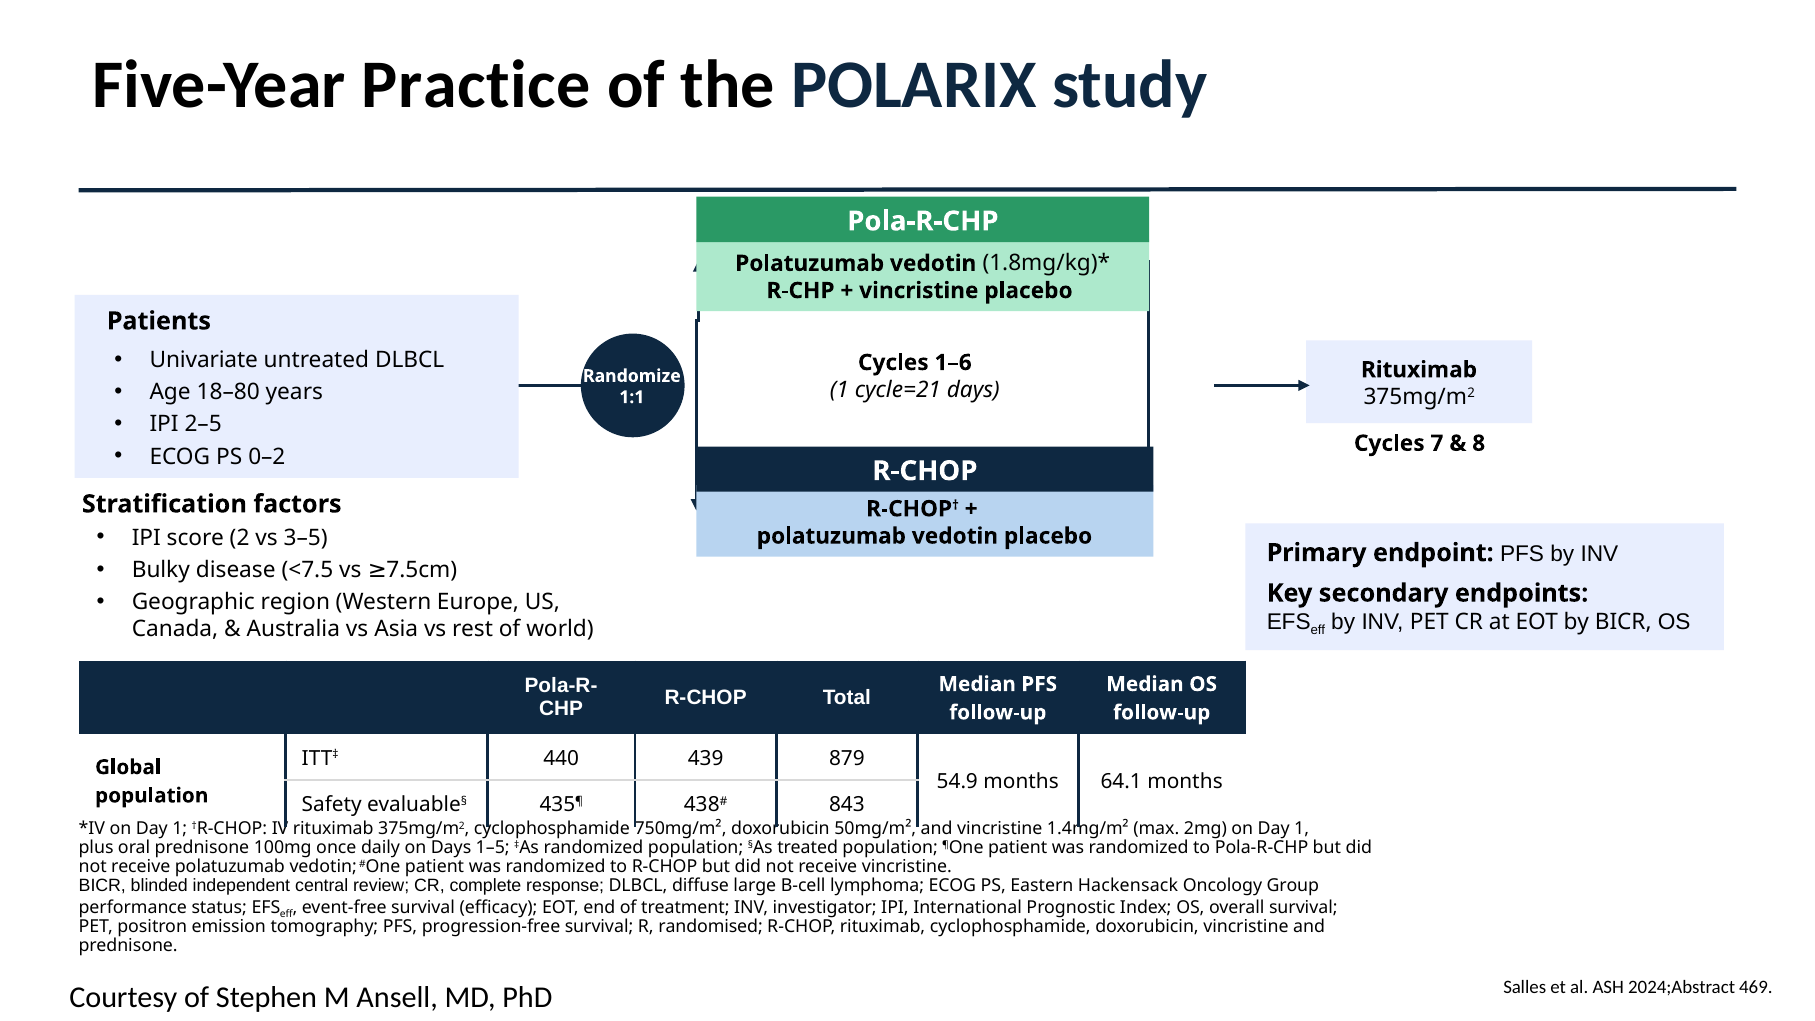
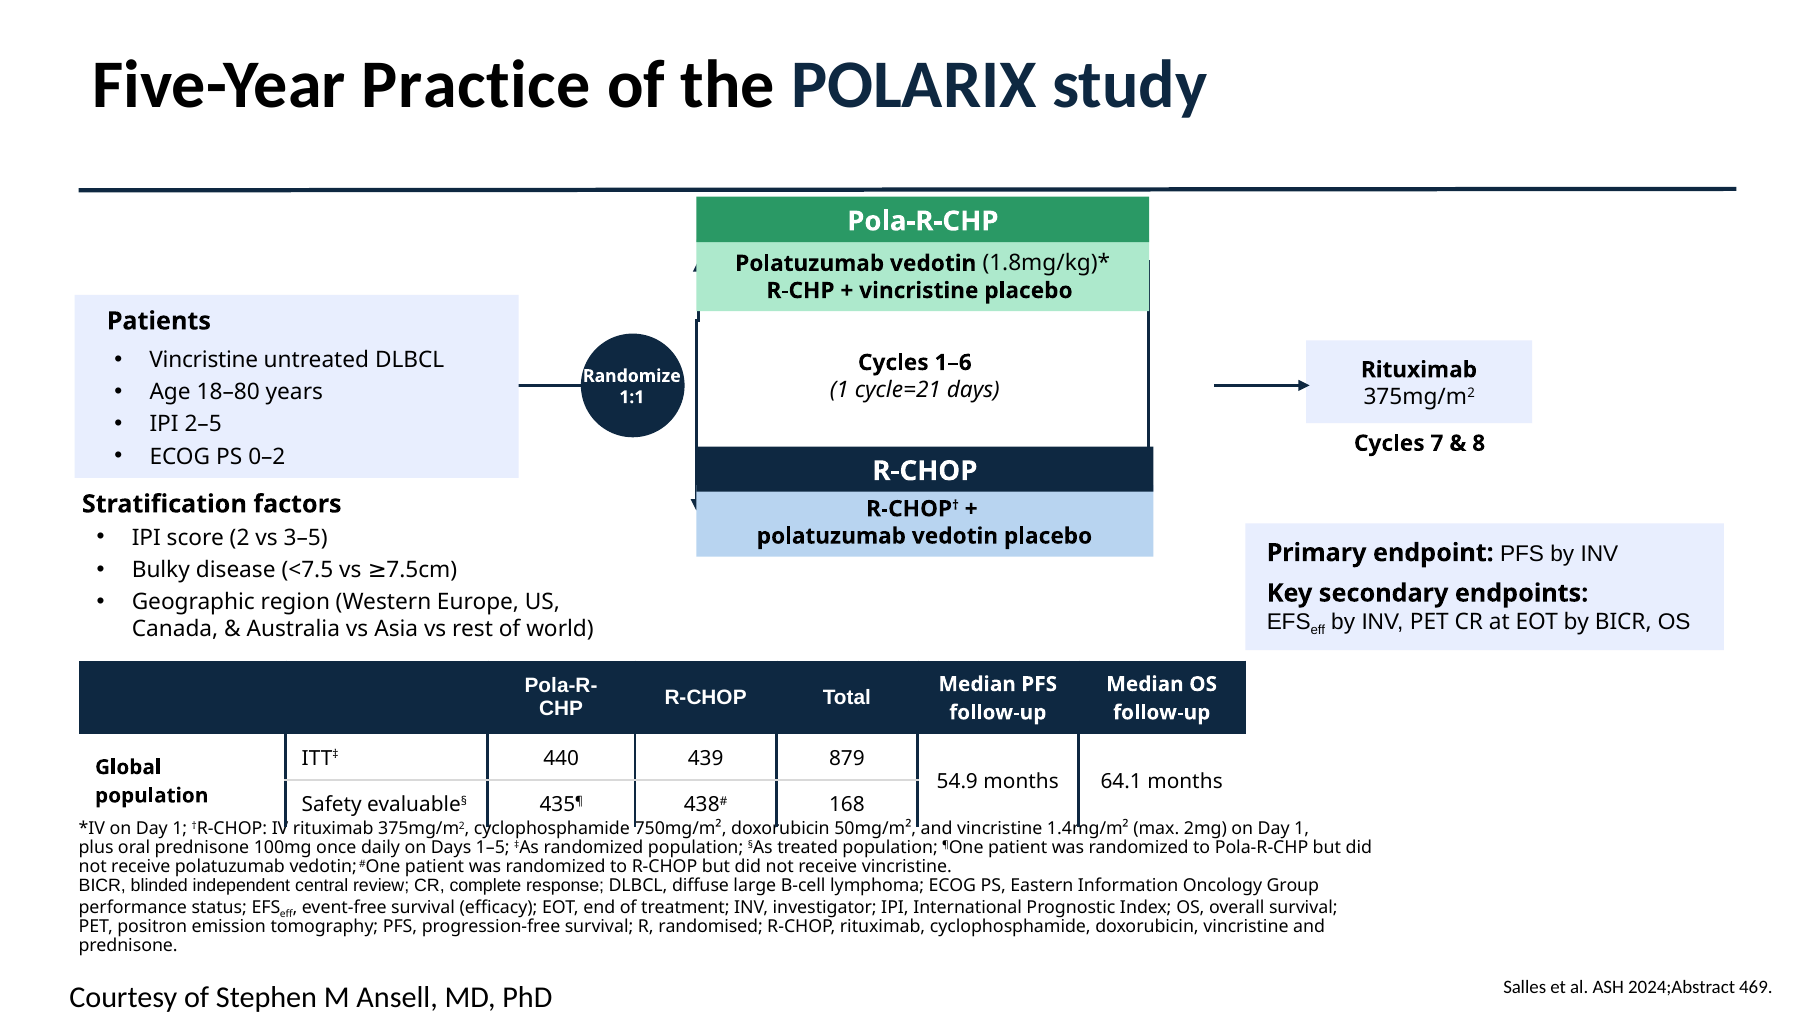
Univariate at (204, 360): Univariate -> Vincristine
843: 843 -> 168
Hackensack: Hackensack -> Information
